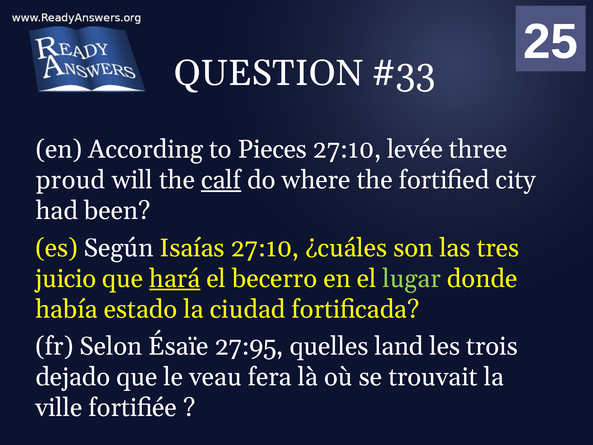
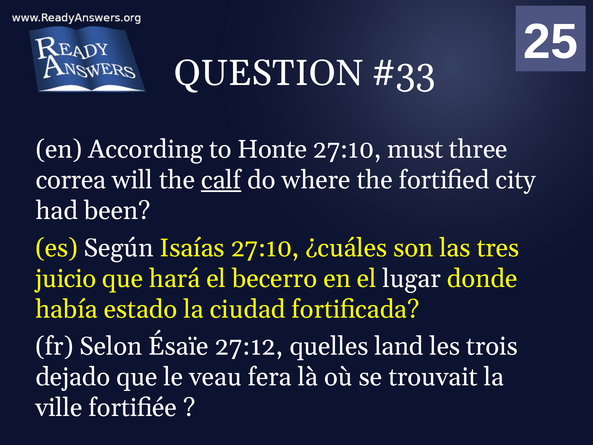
Pieces: Pieces -> Honte
levée: levée -> must
proud: proud -> correa
hará underline: present -> none
lugar colour: light green -> white
27:95: 27:95 -> 27:12
